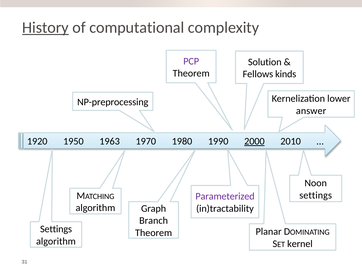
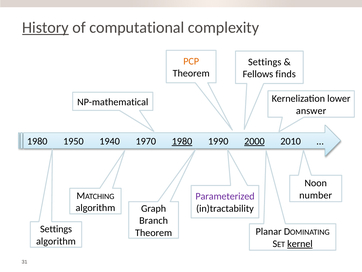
PCP colour: purple -> orange
Solution at (265, 62): Solution -> Settings
kinds: kinds -> finds
NP-preprocessing: NP-preprocessing -> NP-mathematical
1920 at (37, 141): 1920 -> 1980
1963: 1963 -> 1940
1980 at (182, 141) underline: none -> present
settings at (316, 195): settings -> number
kernel underline: none -> present
